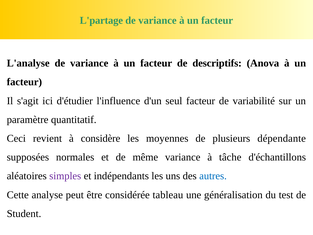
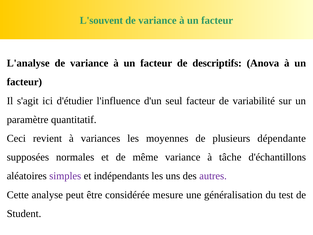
L'partage: L'partage -> L'souvent
considère: considère -> variances
autres colour: blue -> purple
tableau: tableau -> mesure
